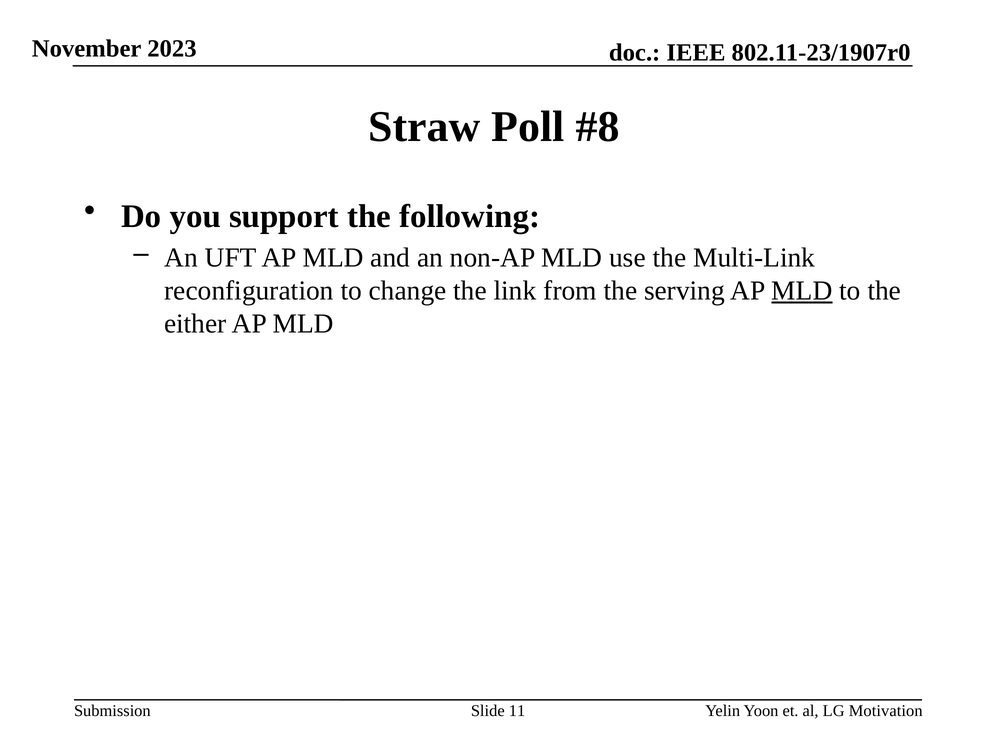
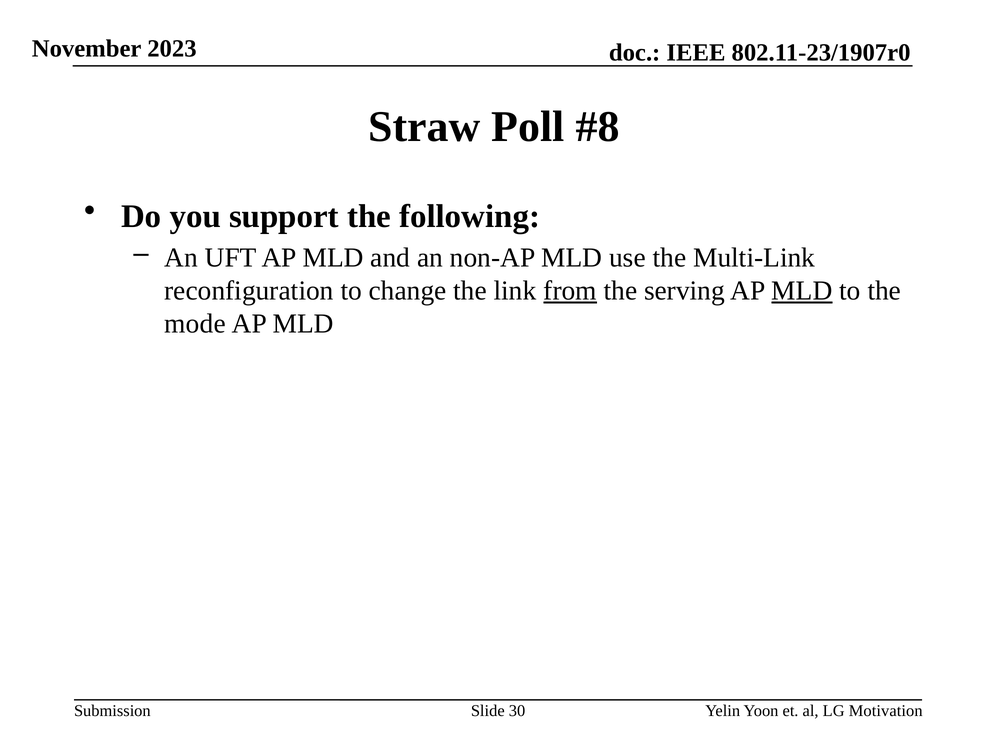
from underline: none -> present
either: either -> mode
11: 11 -> 30
